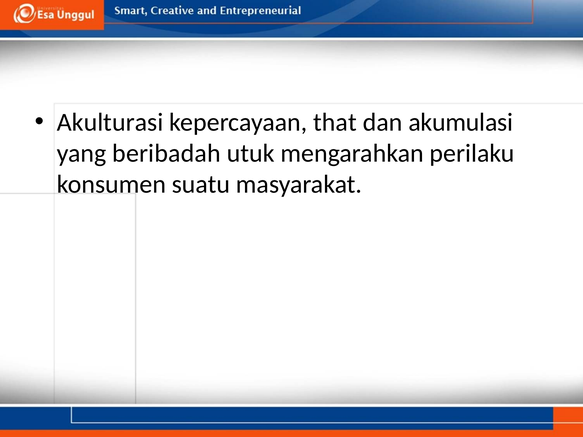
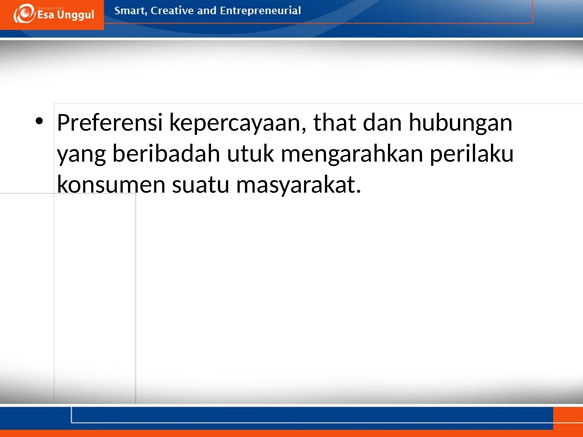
Akulturasi: Akulturasi -> Preferensi
akumulasi: akumulasi -> hubungan
